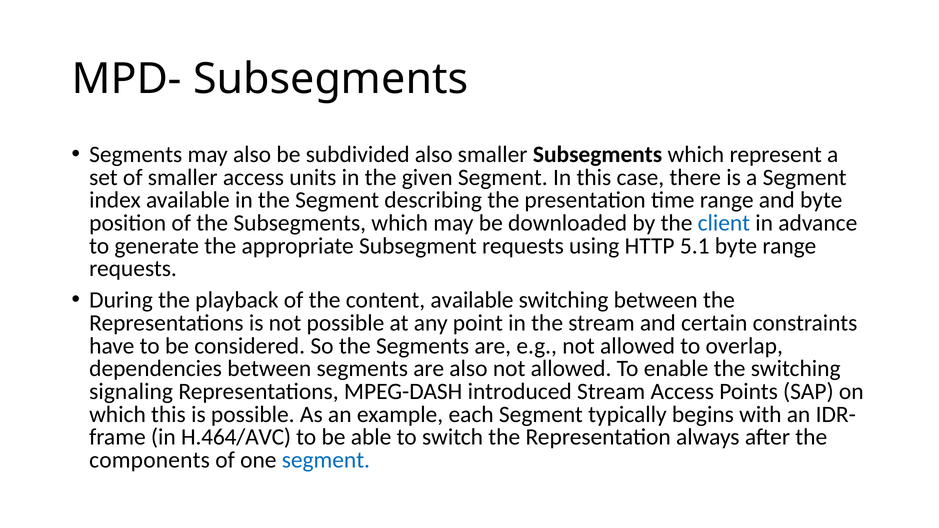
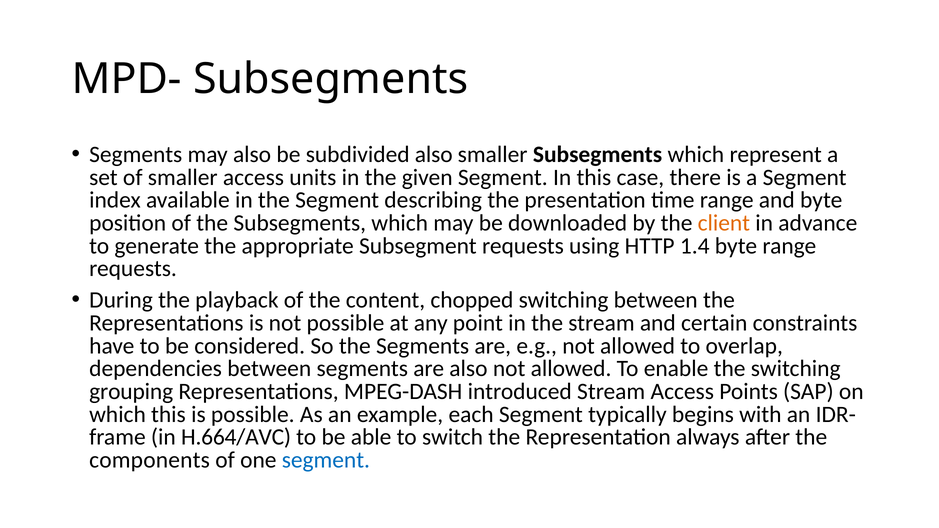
client colour: blue -> orange
5.1: 5.1 -> 1.4
content available: available -> chopped
signaling: signaling -> grouping
H.464/AVC: H.464/AVC -> H.664/AVC
